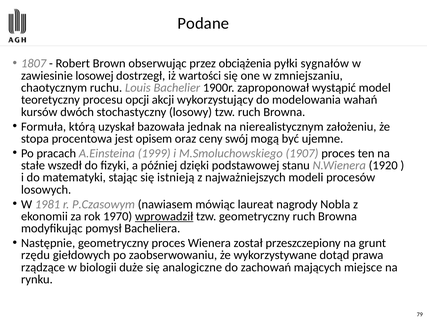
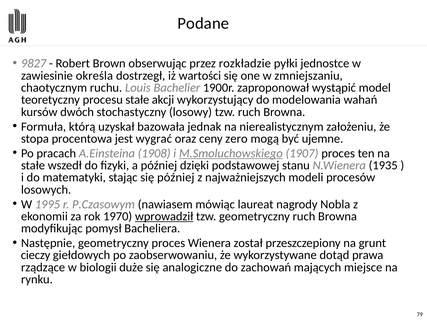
1807: 1807 -> 9827
obciążenia: obciążenia -> rozkładzie
sygnałów: sygnałów -> jednostce
losowej: losowej -> określa
procesu opcji: opcji -> stałe
opisem: opisem -> wygrać
swój: swój -> zero
1999: 1999 -> 1908
M.Smoluchowskiego underline: none -> present
1920: 1920 -> 1935
się istnieją: istnieją -> później
1981: 1981 -> 1995
rzędu: rzędu -> cieczy
